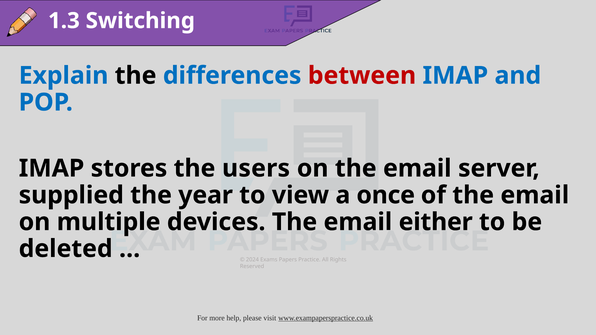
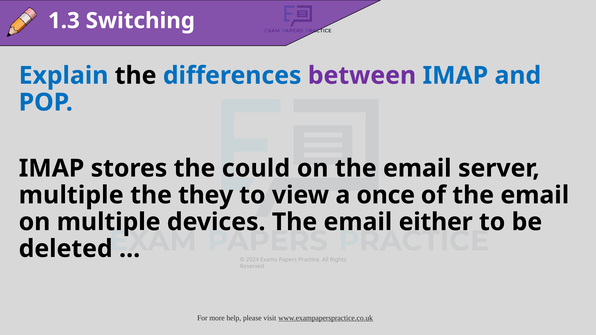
between colour: red -> purple
users: users -> could
supplied at (71, 195): supplied -> multiple
year: year -> they
